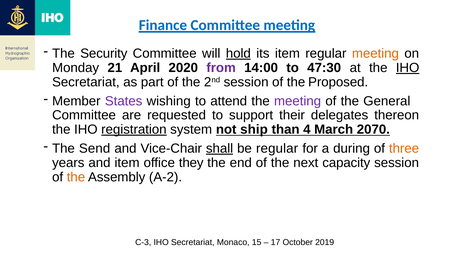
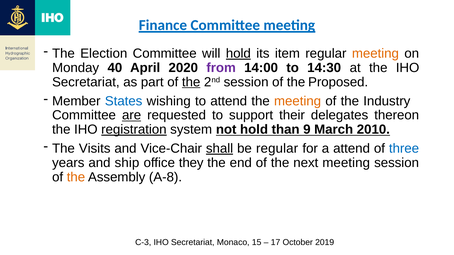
Security: Security -> Election
21: 21 -> 40
47:30: 47:30 -> 14:30
IHO at (408, 68) underline: present -> none
the at (191, 82) underline: none -> present
States colour: purple -> blue
meeting at (298, 101) colour: purple -> orange
General: General -> Industry
are underline: none -> present
not ship: ship -> hold
4: 4 -> 9
2070: 2070 -> 2010
Send: Send -> Visits
a during: during -> attend
three colour: orange -> blue
and item: item -> ship
next capacity: capacity -> meeting
A-2: A-2 -> A-8
